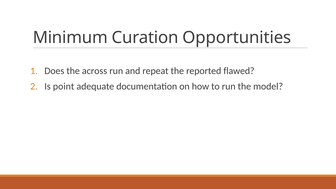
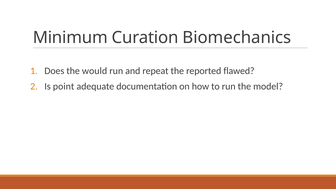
Opportunities: Opportunities -> Biomechanics
across: across -> would
